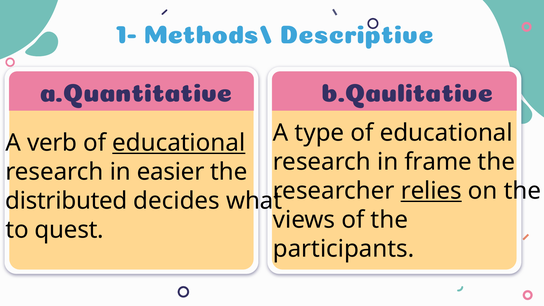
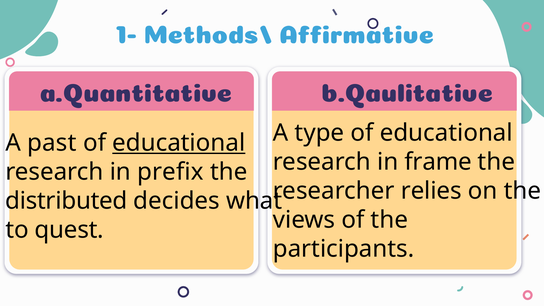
Descriptive: Descriptive -> Affirmative
verb: verb -> past
easier: easier -> prefix
relies underline: present -> none
